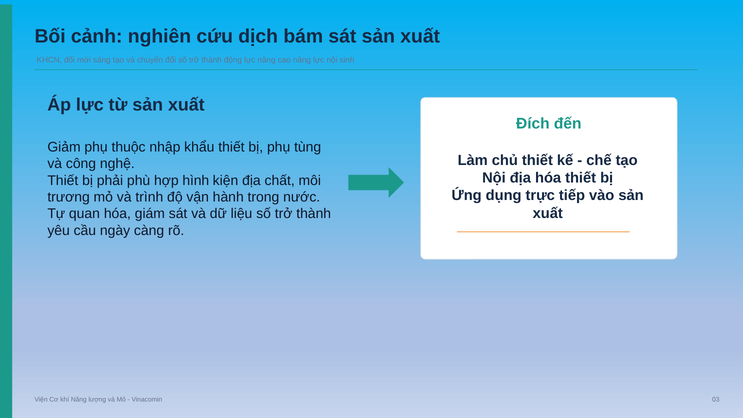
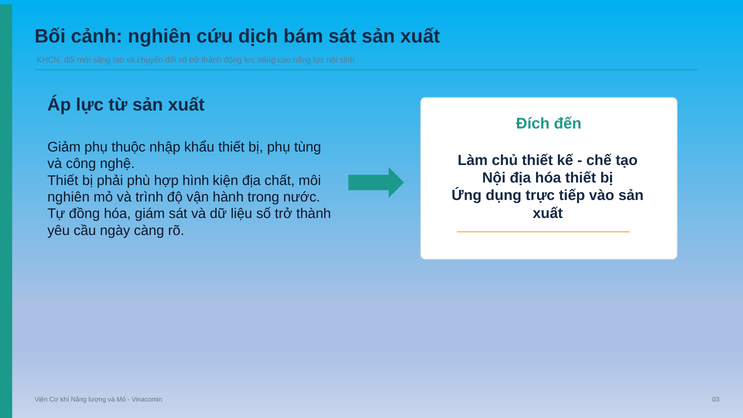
trương at (69, 197): trương -> nghiên
quan: quan -> đồng
